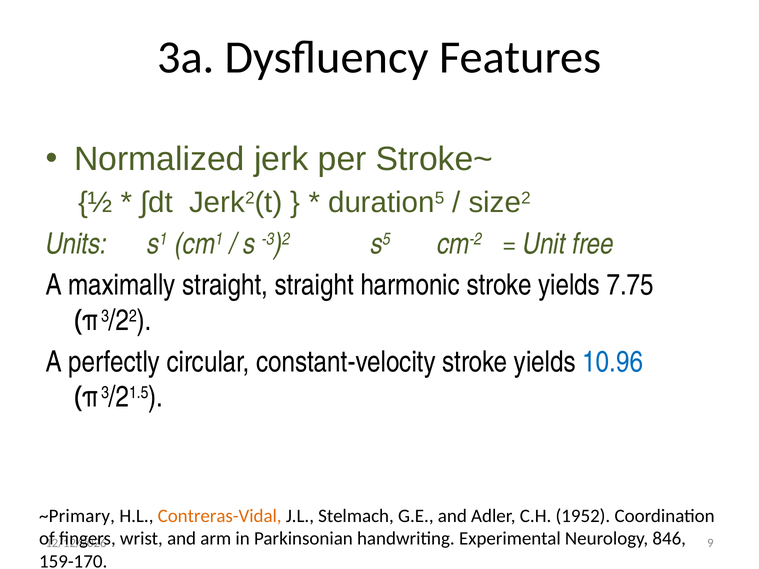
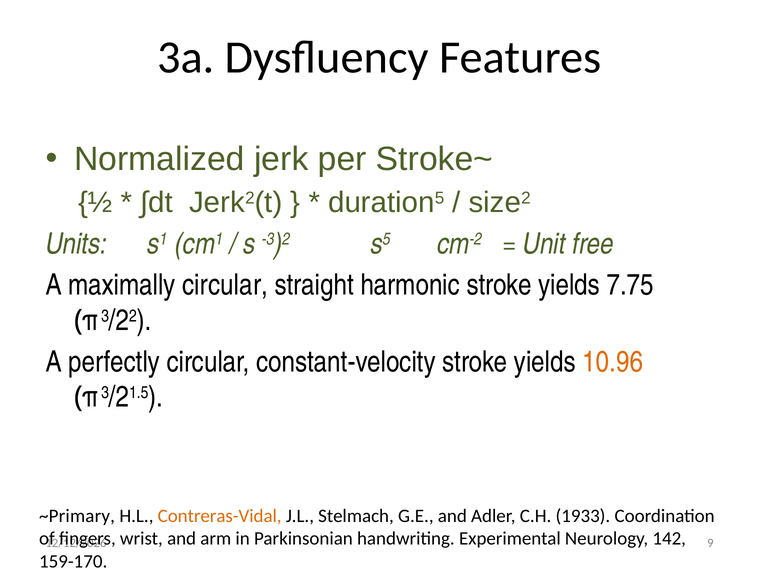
maximally straight: straight -> circular
10.96 colour: blue -> orange
1952: 1952 -> 1933
846: 846 -> 142
